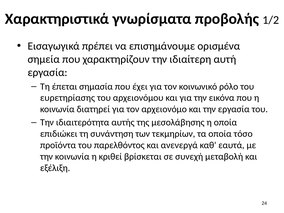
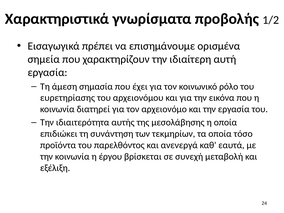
έπεται: έπεται -> άμεση
κριθεί: κριθεί -> έργου
